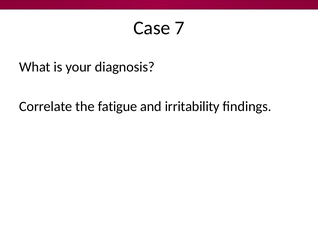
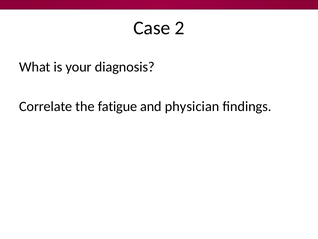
7: 7 -> 2
irritability: irritability -> physician
